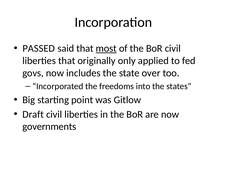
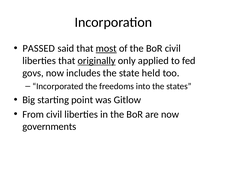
originally underline: none -> present
over: over -> held
Draft: Draft -> From
